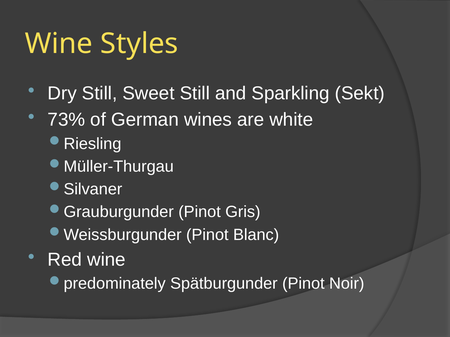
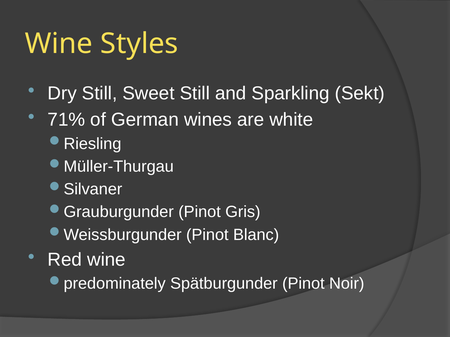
73%: 73% -> 71%
